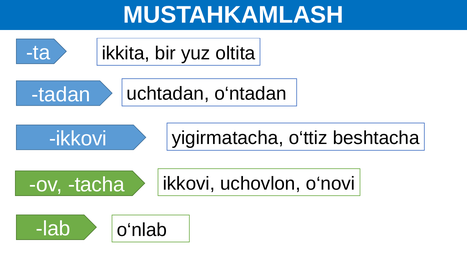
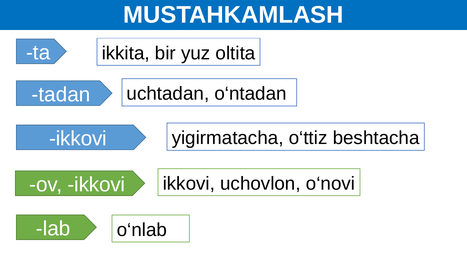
ov tacha: tacha -> ikkovi
